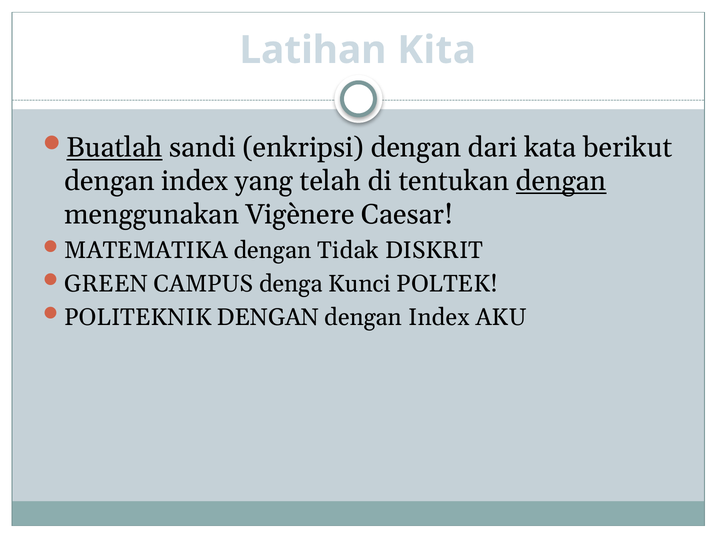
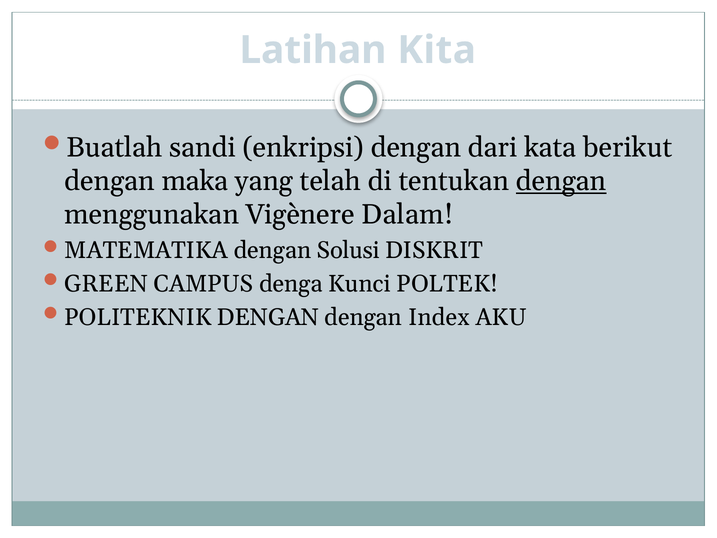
Buatlah underline: present -> none
index at (195, 181): index -> maka
Caesar: Caesar -> Dalam
Tidak: Tidak -> Solusi
